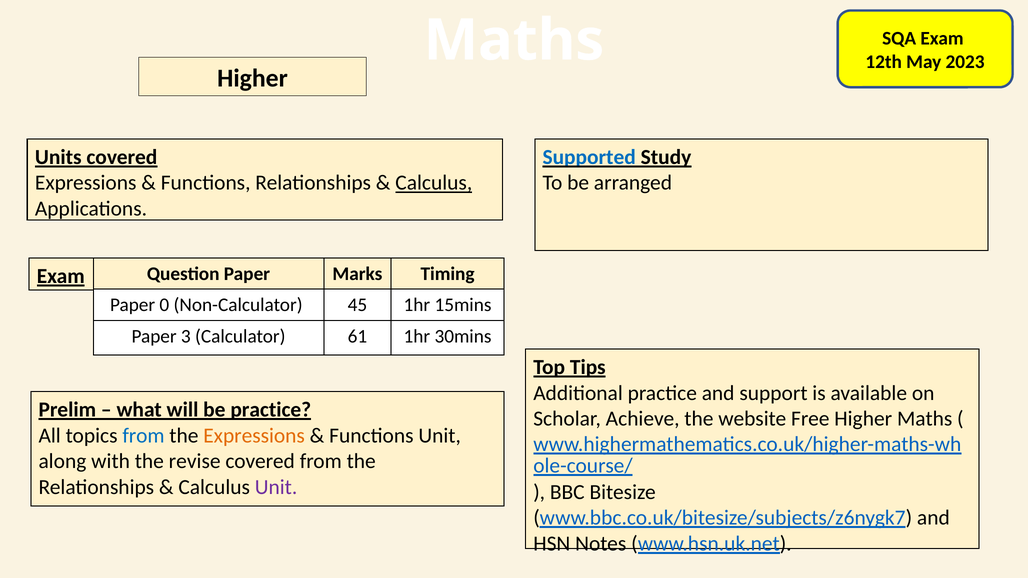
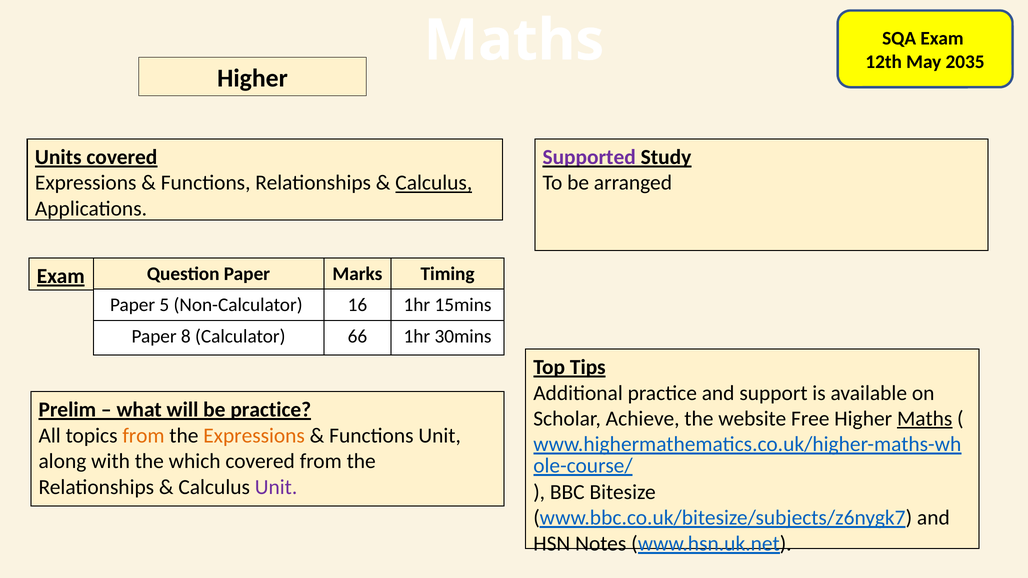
2023: 2023 -> 2035
Supported colour: blue -> purple
0: 0 -> 5
45: 45 -> 16
3: 3 -> 8
61: 61 -> 66
Maths at (925, 419) underline: none -> present
from at (143, 436) colour: blue -> orange
revise: revise -> which
